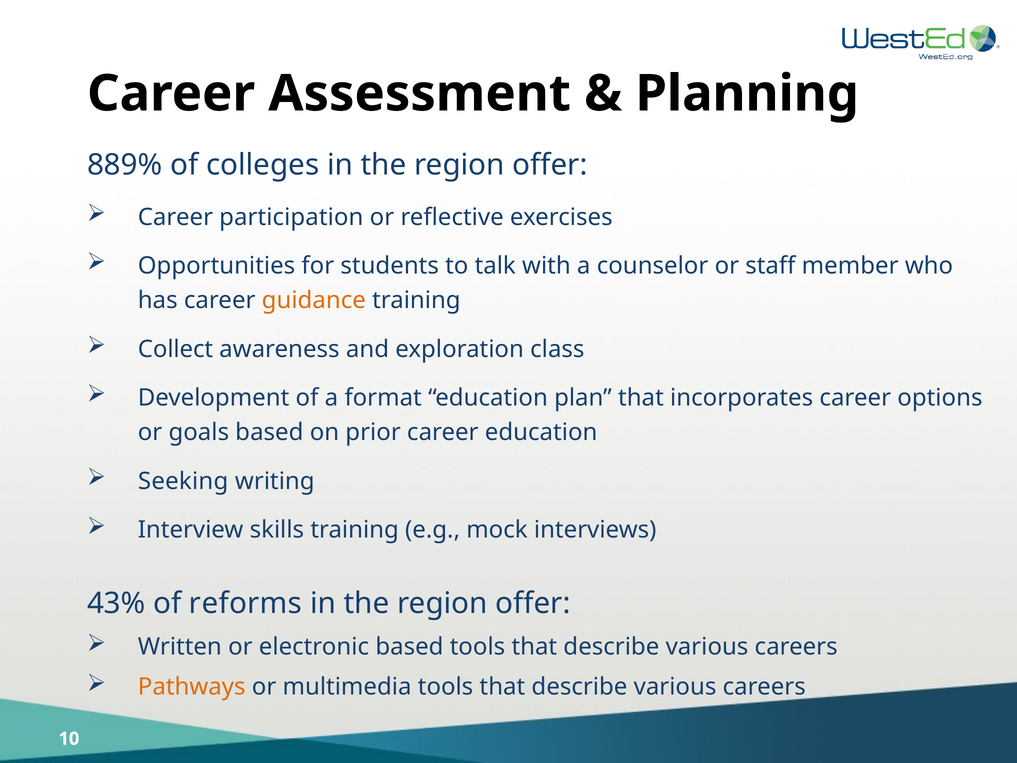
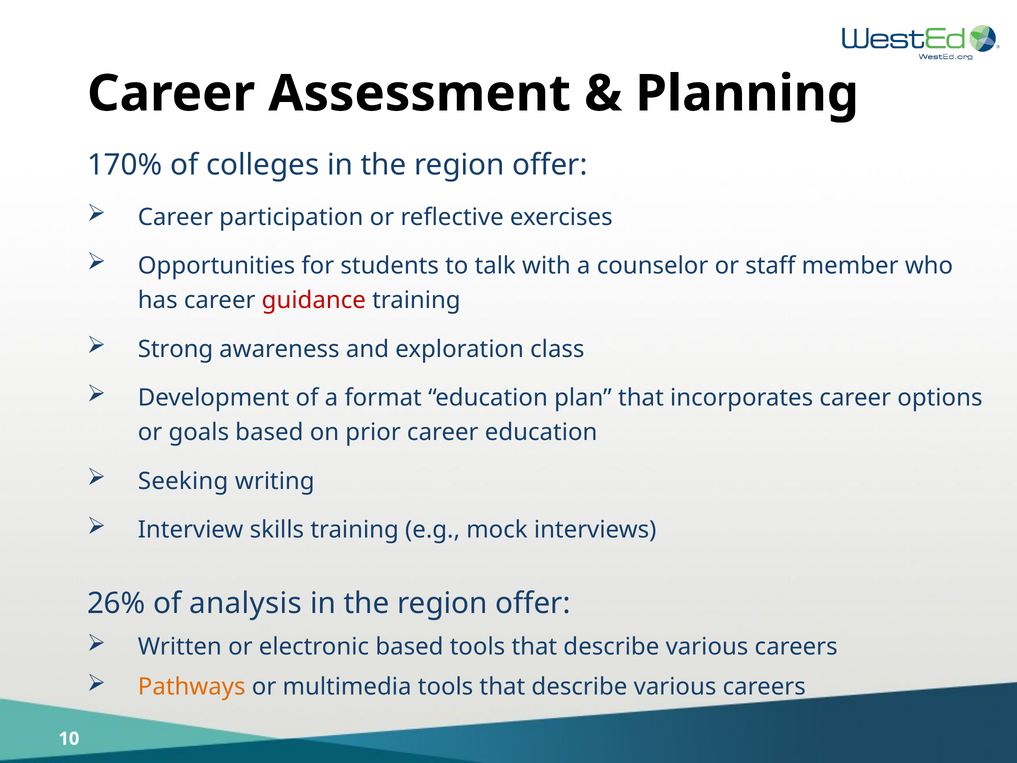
889%: 889% -> 170%
guidance colour: orange -> red
Collect: Collect -> Strong
43%: 43% -> 26%
reforms: reforms -> analysis
